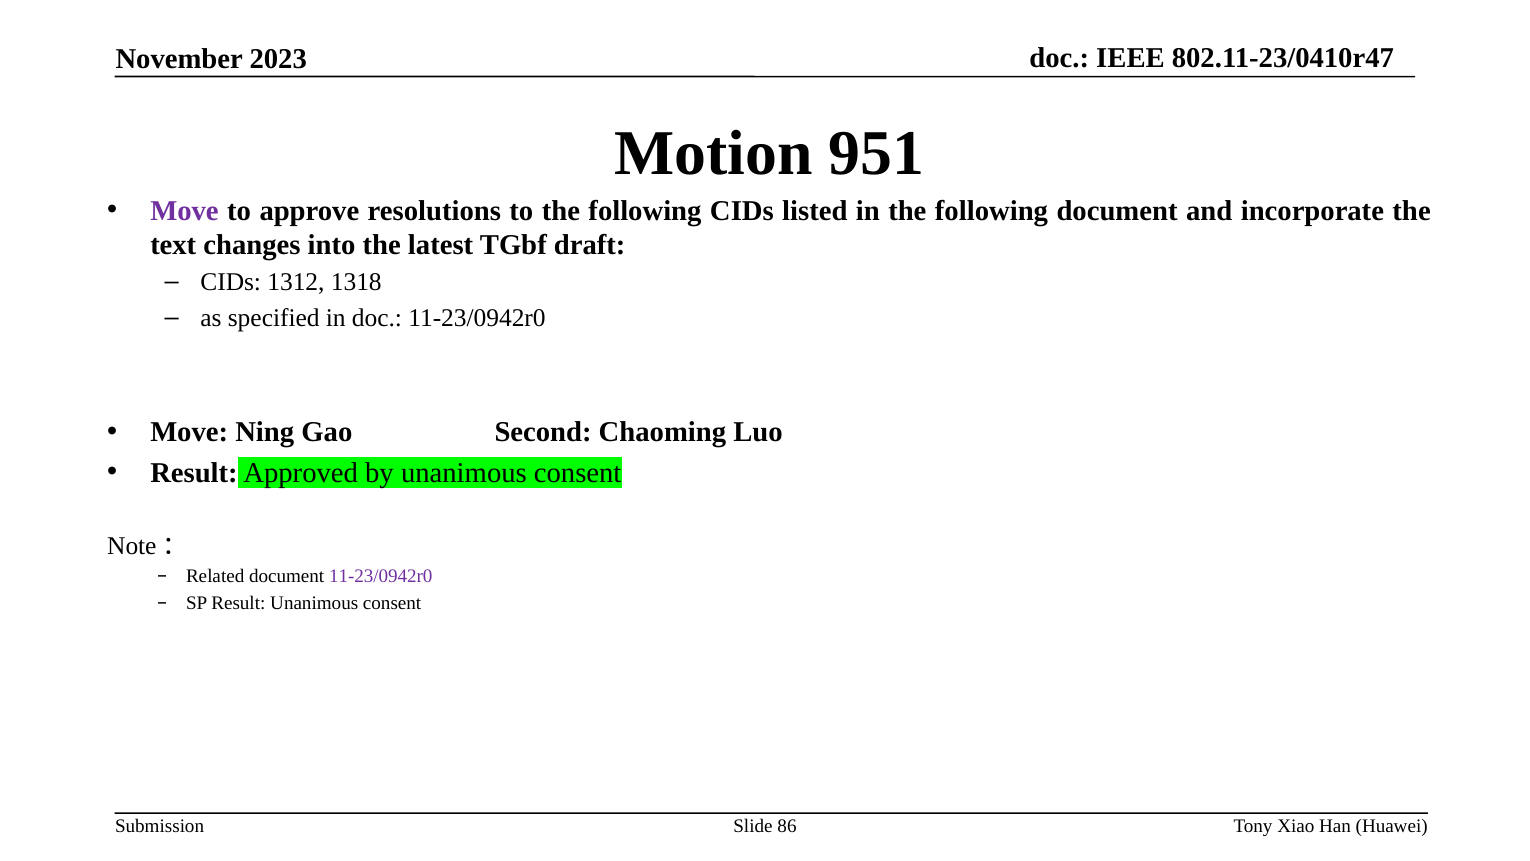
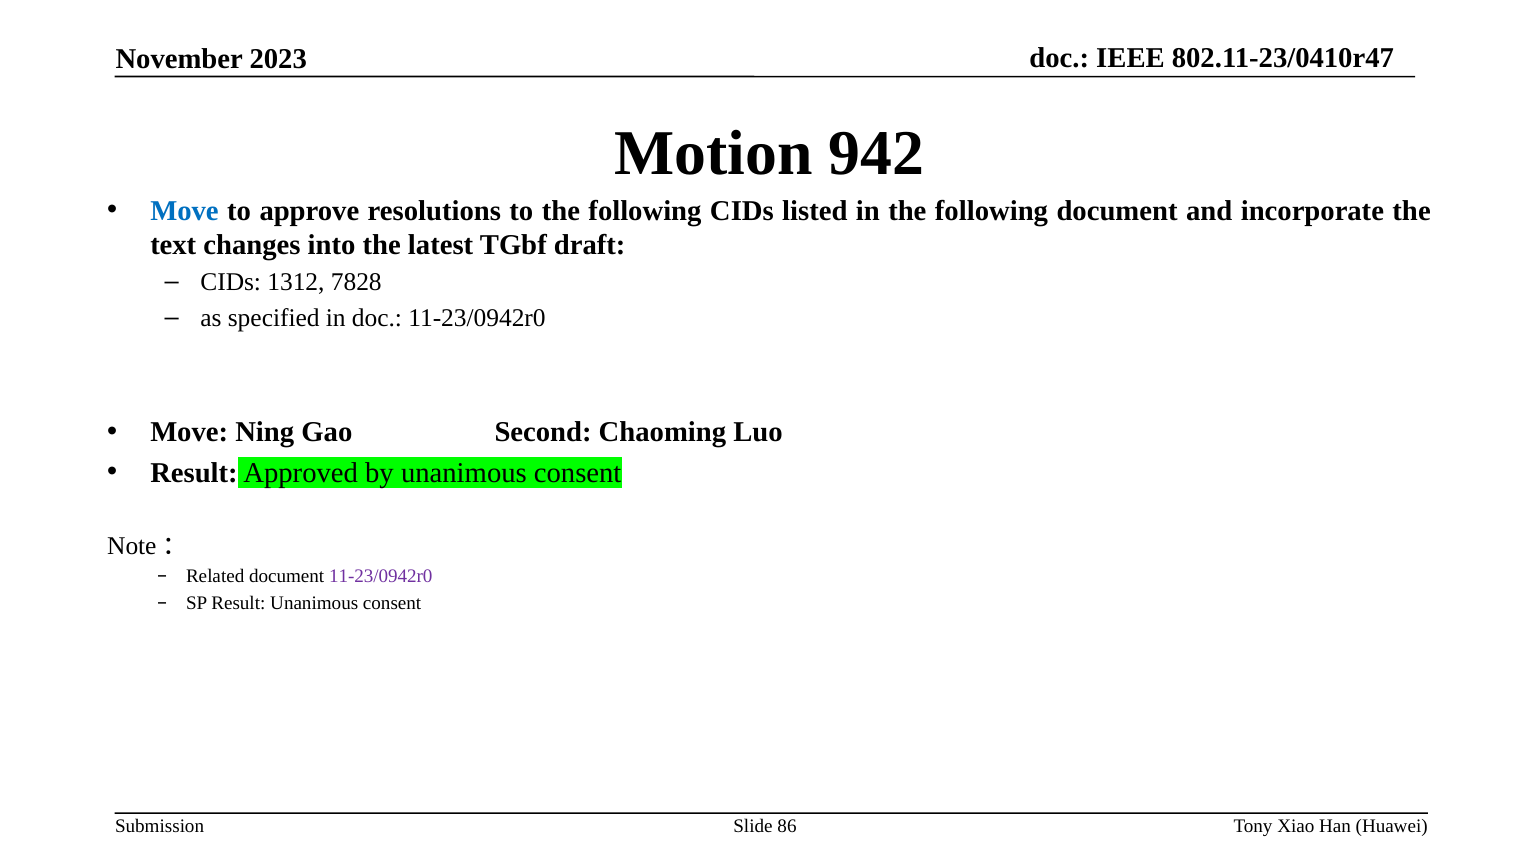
951: 951 -> 942
Move at (184, 210) colour: purple -> blue
1318: 1318 -> 7828
